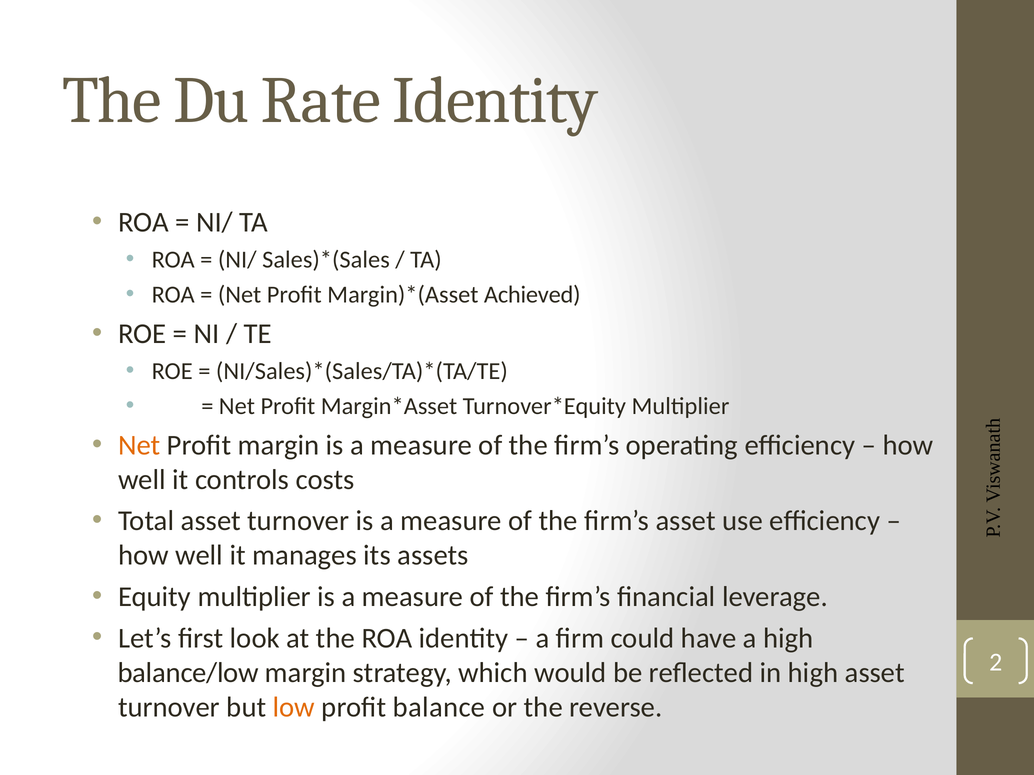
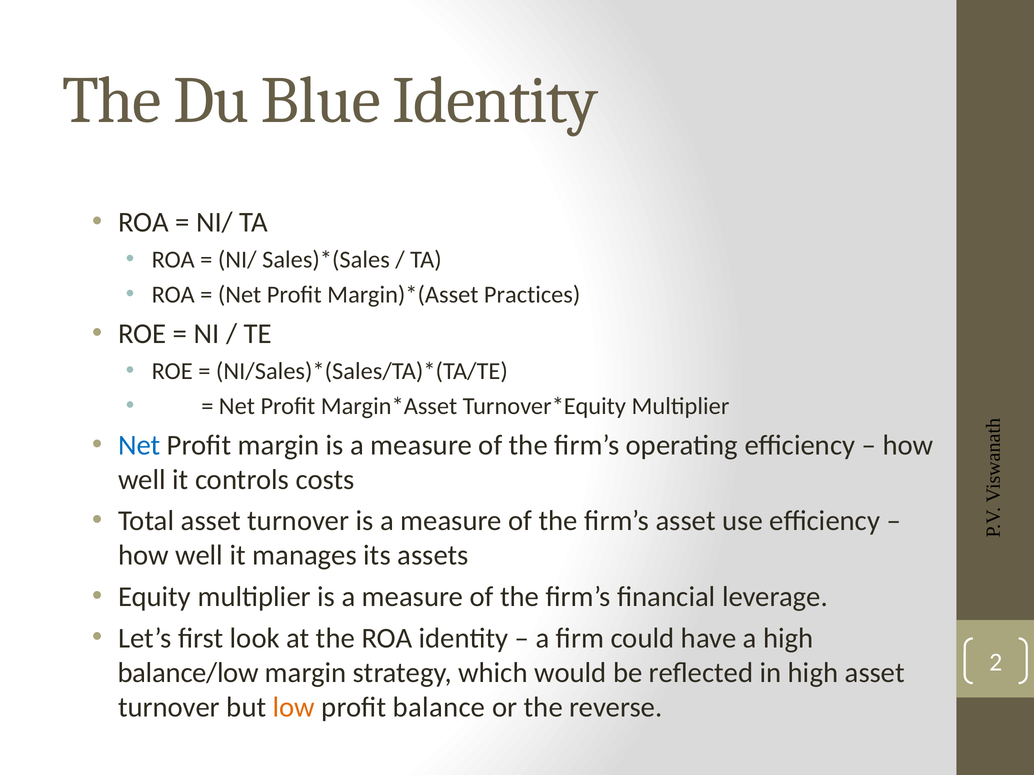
Rate: Rate -> Blue
Achieved: Achieved -> Practices
Net at (139, 446) colour: orange -> blue
